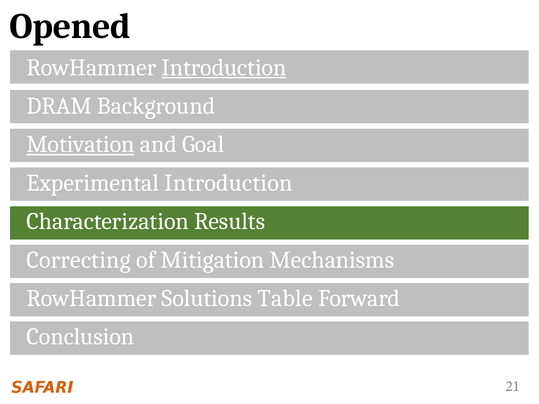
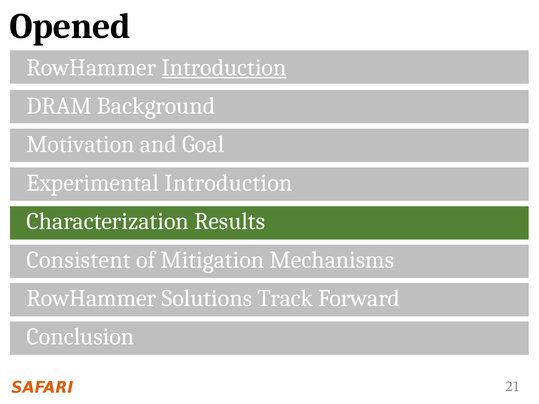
Motivation underline: present -> none
Correcting: Correcting -> Consistent
Table: Table -> Track
